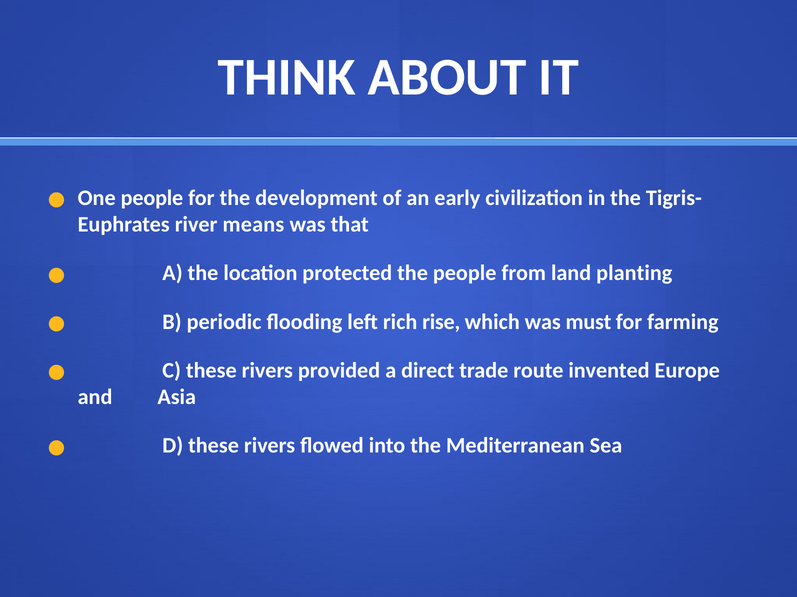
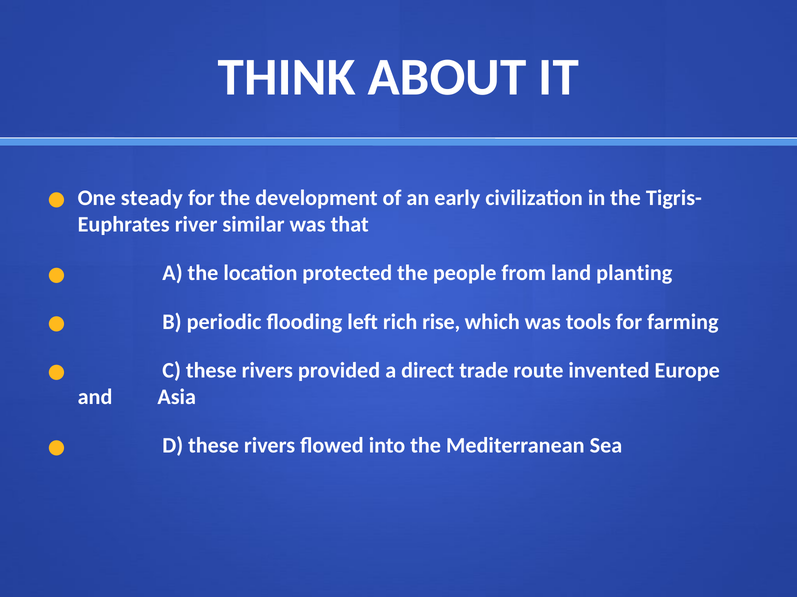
One people: people -> steady
means: means -> similar
must: must -> tools
